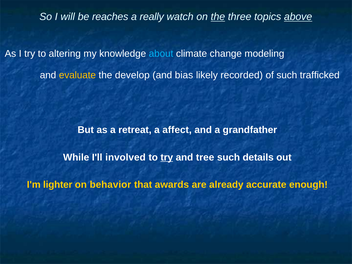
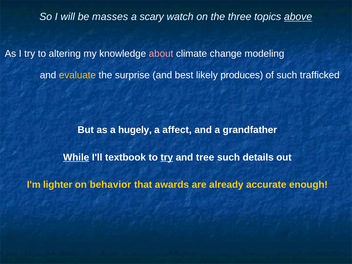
reaches: reaches -> masses
really: really -> scary
the at (218, 17) underline: present -> none
about colour: light blue -> pink
develop: develop -> surprise
bias: bias -> best
recorded: recorded -> produces
retreat: retreat -> hugely
While underline: none -> present
involved: involved -> textbook
